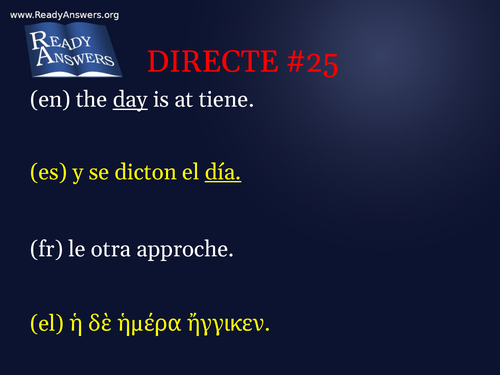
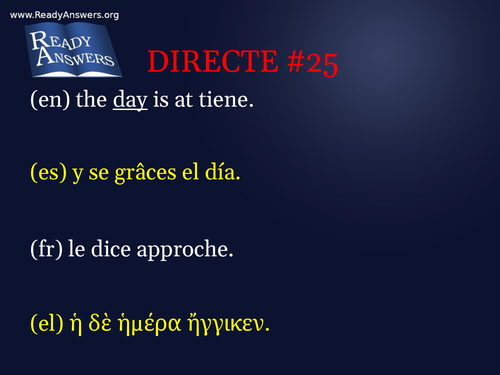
dicton: dicton -> grâces
día underline: present -> none
otra: otra -> dice
